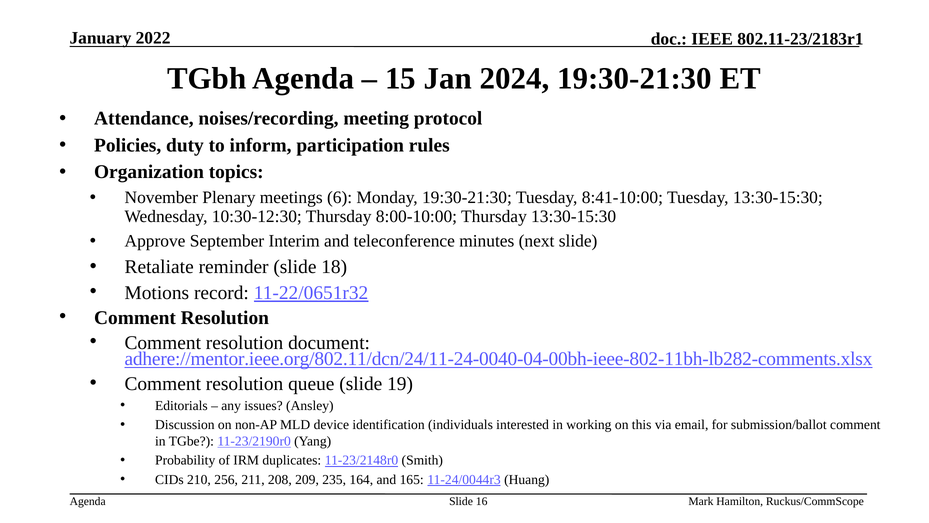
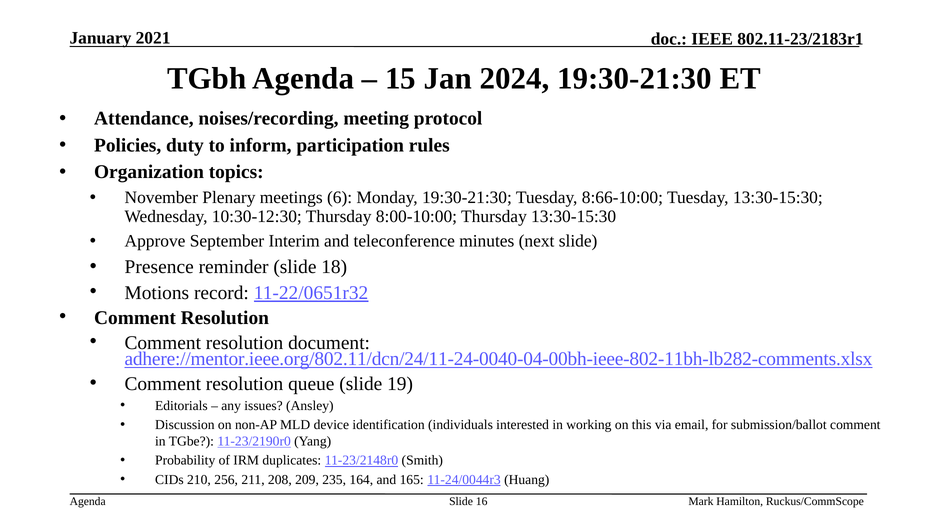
2022: 2022 -> 2021
8:41-10:00: 8:41-10:00 -> 8:66-10:00
Retaliate: Retaliate -> Presence
